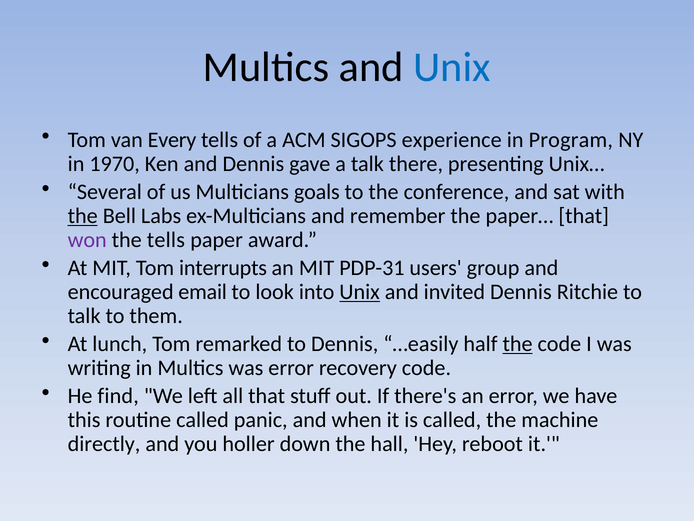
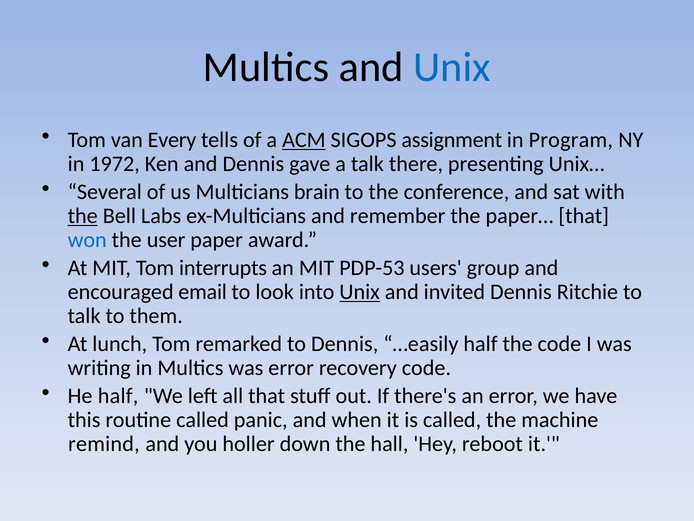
ACM underline: none -> present
experience: experience -> assignment
1970: 1970 -> 1972
goals: goals -> brain
won colour: purple -> blue
the tells: tells -> user
PDP-31: PDP-31 -> PDP-53
the at (518, 344) underline: present -> none
He find: find -> half
directly: directly -> remind
